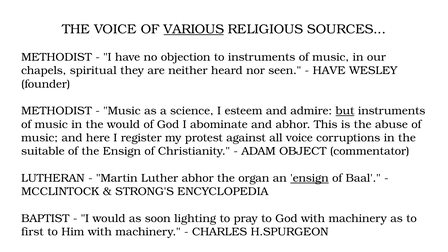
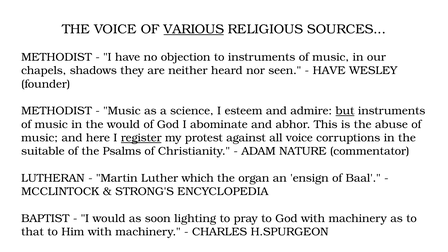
spiritual: spiritual -> shadows
register underline: none -> present
the Ensign: Ensign -> Psalms
OBJECT: OBJECT -> NATURE
Luther abhor: abhor -> which
ensign at (309, 178) underline: present -> none
first: first -> that
